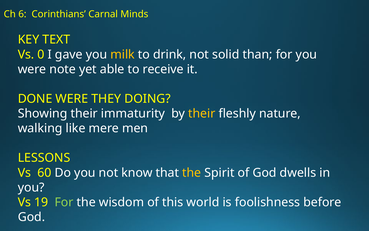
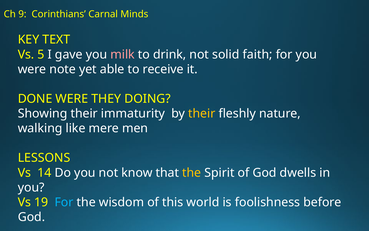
6: 6 -> 9
0: 0 -> 5
milk colour: yellow -> pink
than: than -> faith
60: 60 -> 14
For at (64, 202) colour: light green -> light blue
